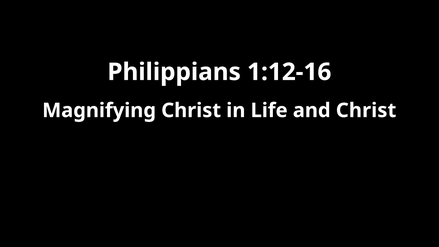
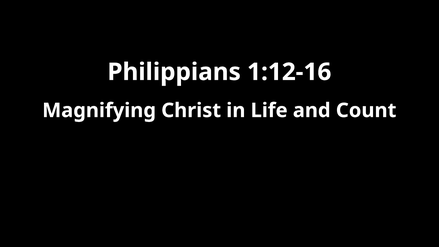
and Christ: Christ -> Count
